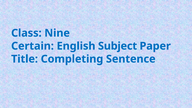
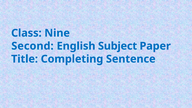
Certain: Certain -> Second
